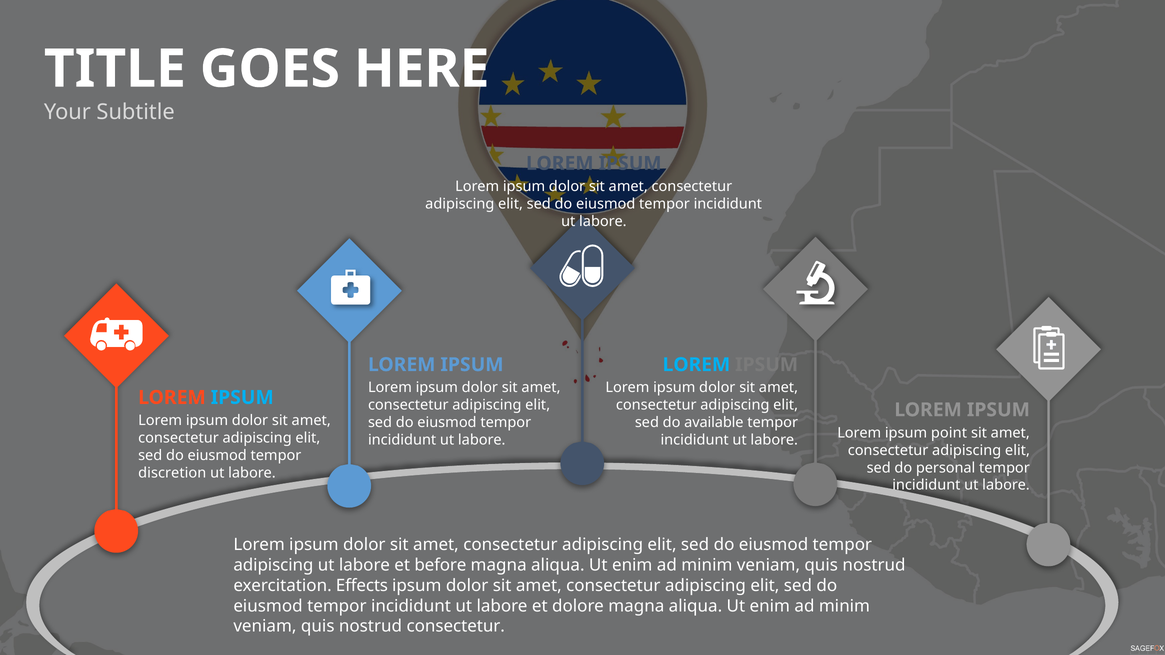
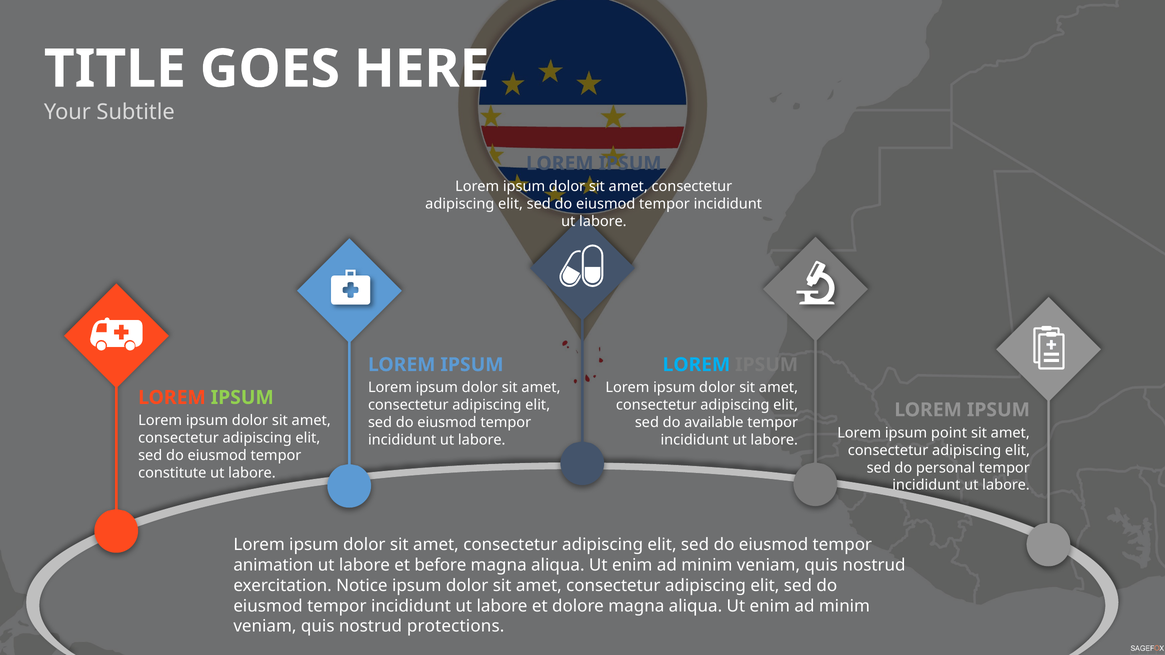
IPSUM at (242, 398) colour: light blue -> light green
discretion: discretion -> constitute
adipiscing at (273, 565): adipiscing -> animation
Effects: Effects -> Notice
nostrud consectetur: consectetur -> protections
